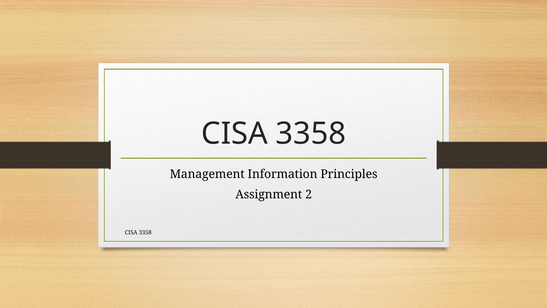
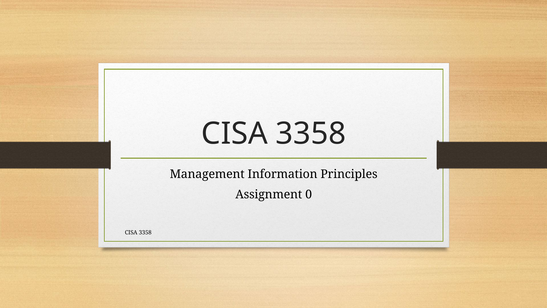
2: 2 -> 0
